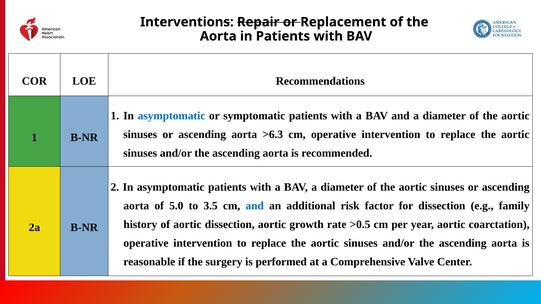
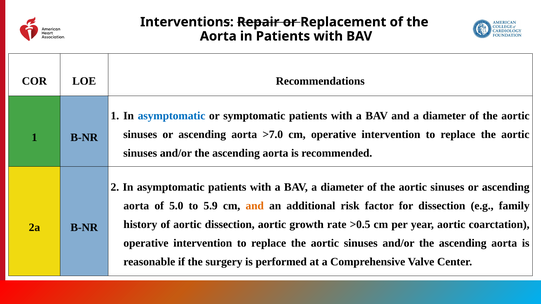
>6.3: >6.3 -> >7.0
3.5: 3.5 -> 5.9
and at (255, 206) colour: blue -> orange
